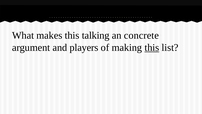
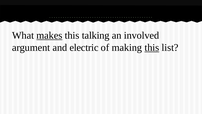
makes underline: none -> present
concrete: concrete -> involved
players: players -> electric
